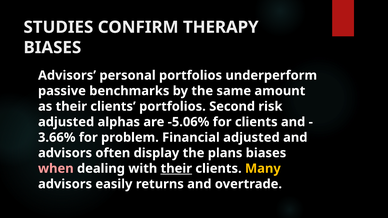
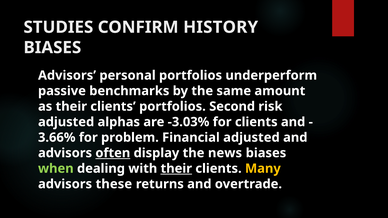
THERAPY: THERAPY -> HISTORY
-5.06%: -5.06% -> -3.03%
often underline: none -> present
plans: plans -> news
when colour: pink -> light green
easily: easily -> these
